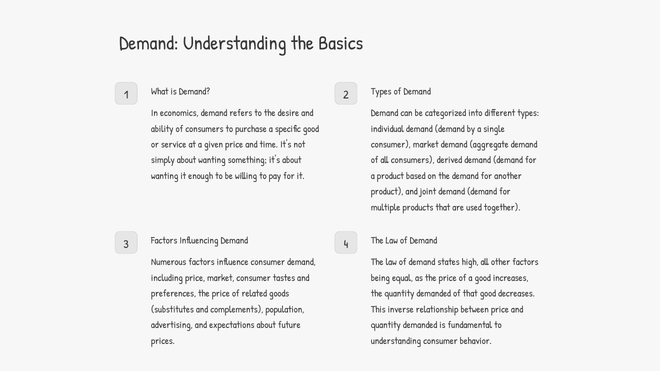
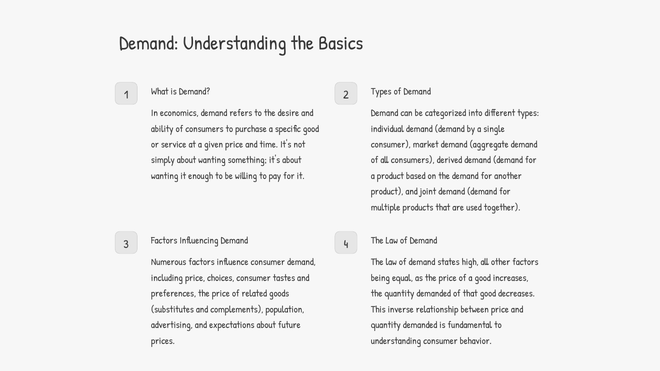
price market: market -> choices
